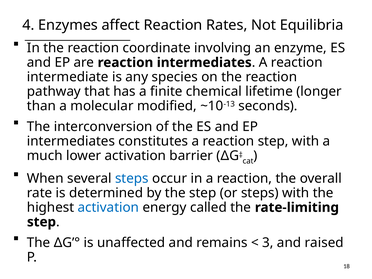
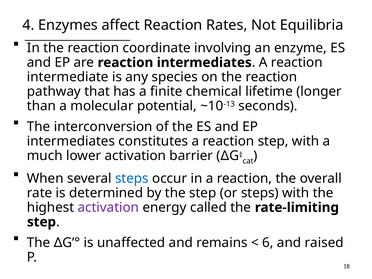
modified: modified -> potential
activation at (108, 207) colour: blue -> purple
3: 3 -> 6
